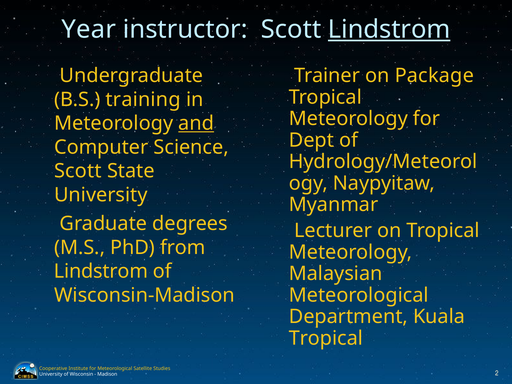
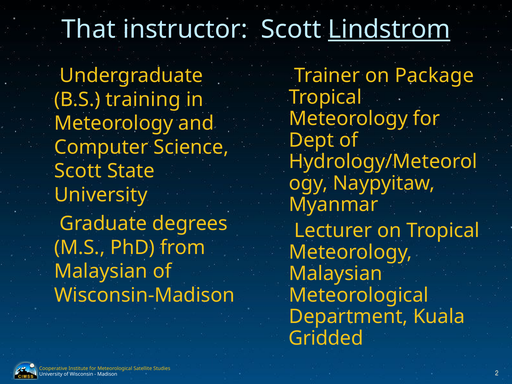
Year: Year -> That
and underline: present -> none
Lindstrom at (101, 271): Lindstrom -> Malaysian
Tropical at (326, 338): Tropical -> Gridded
